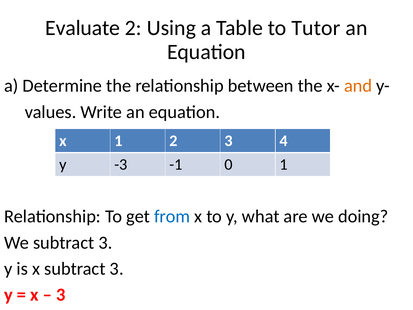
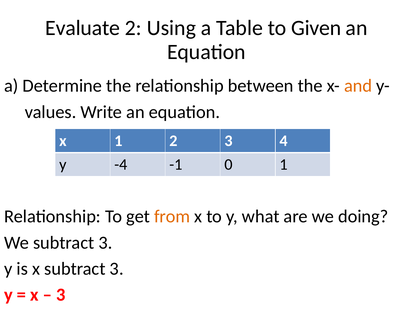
Tutor: Tutor -> Given
-3: -3 -> -4
from colour: blue -> orange
